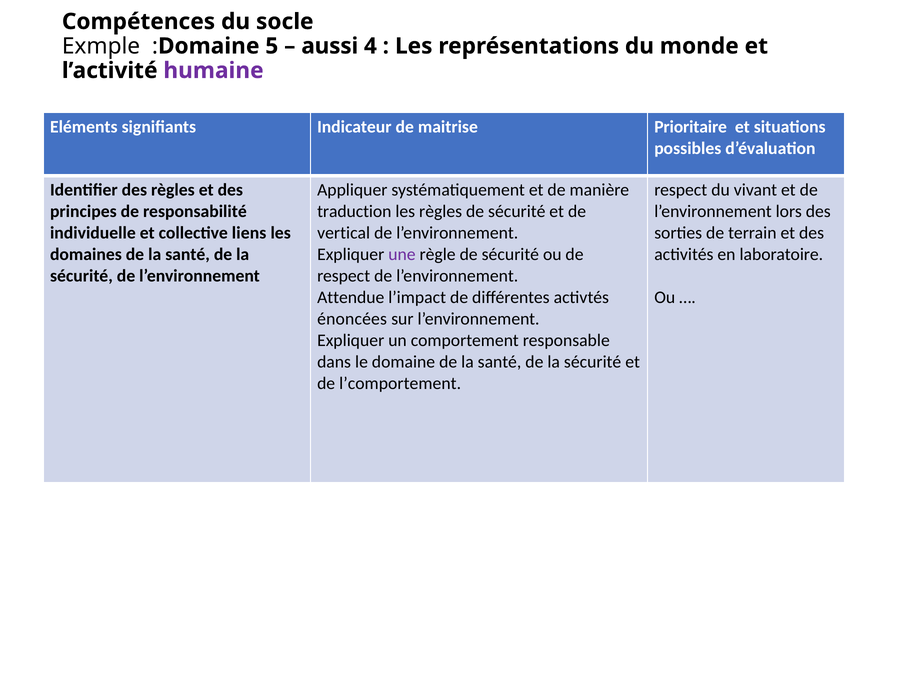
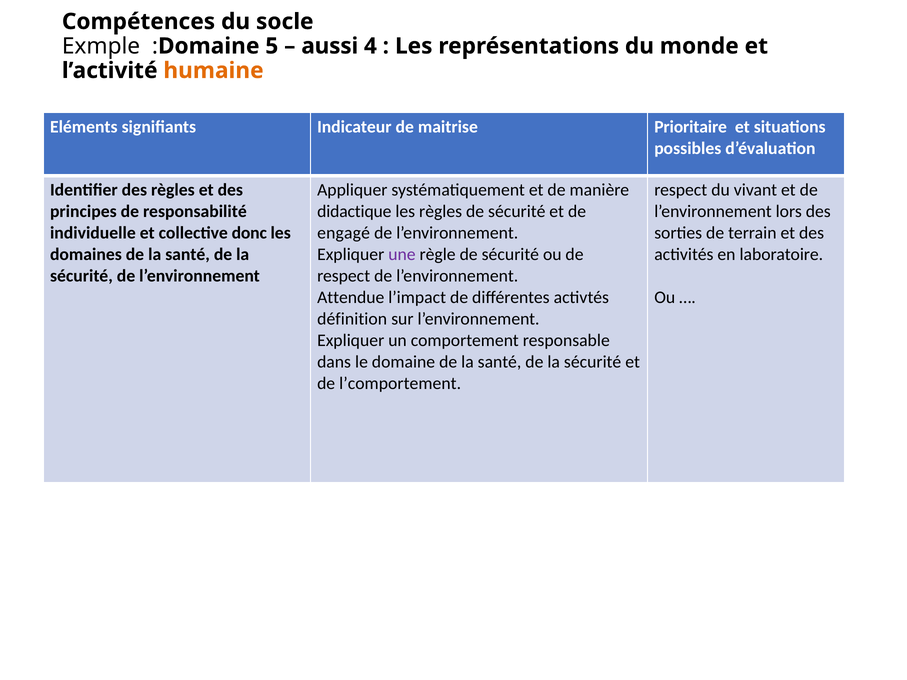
humaine colour: purple -> orange
traduction: traduction -> didactique
liens: liens -> donc
vertical: vertical -> engagé
énoncées: énoncées -> définition
